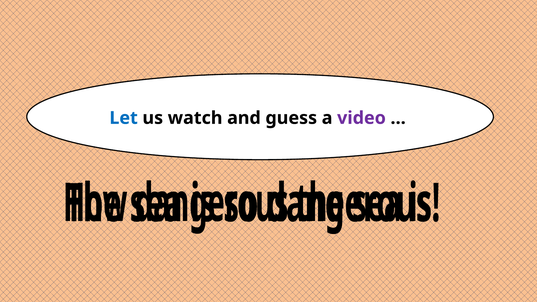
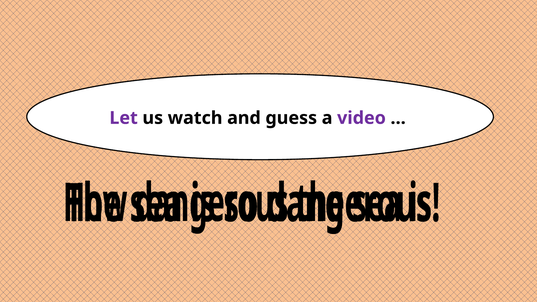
Let colour: blue -> purple
